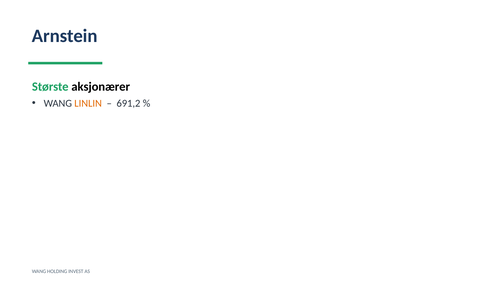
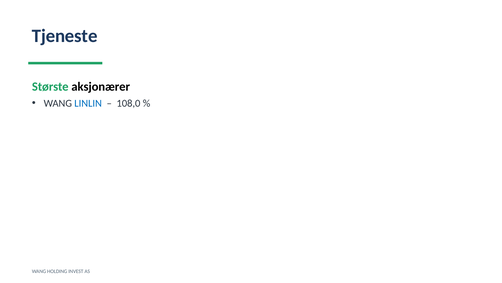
Arnstein: Arnstein -> Tjeneste
LINLIN colour: orange -> blue
691,2: 691,2 -> 108,0
